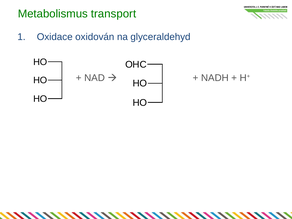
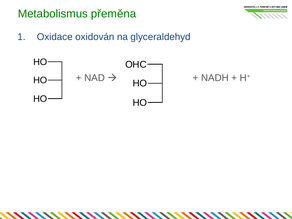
transport: transport -> přeměna
